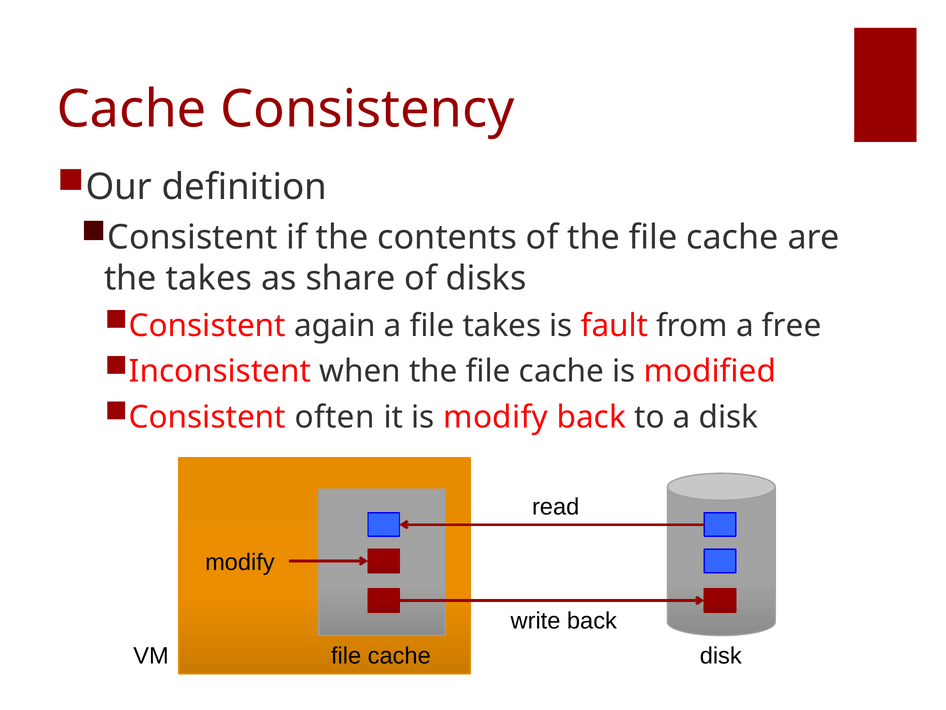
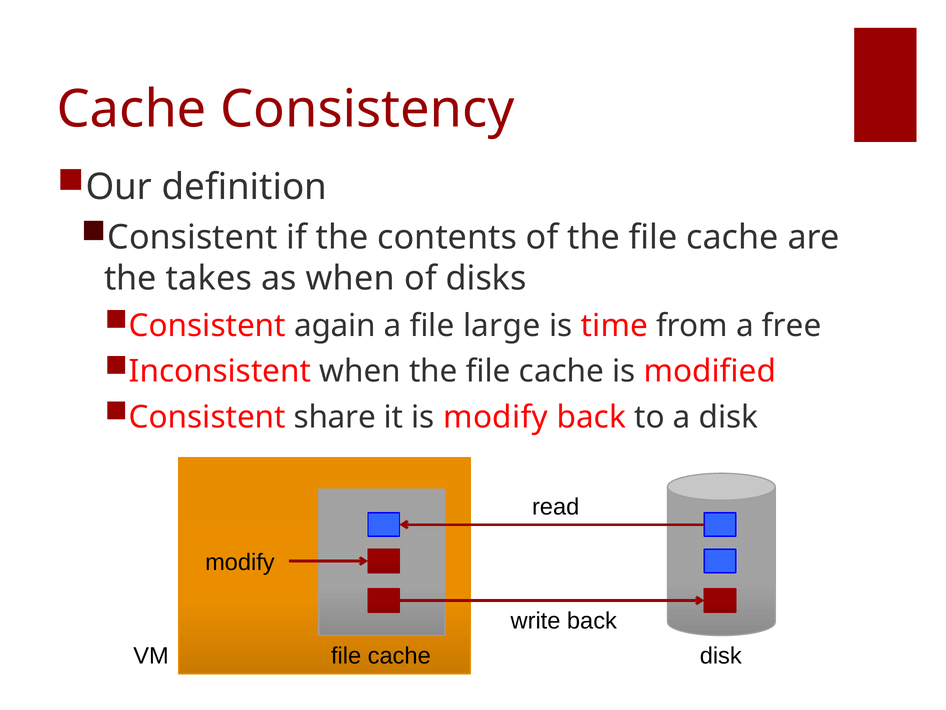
as share: share -> when
file takes: takes -> large
fault: fault -> time
often: often -> share
